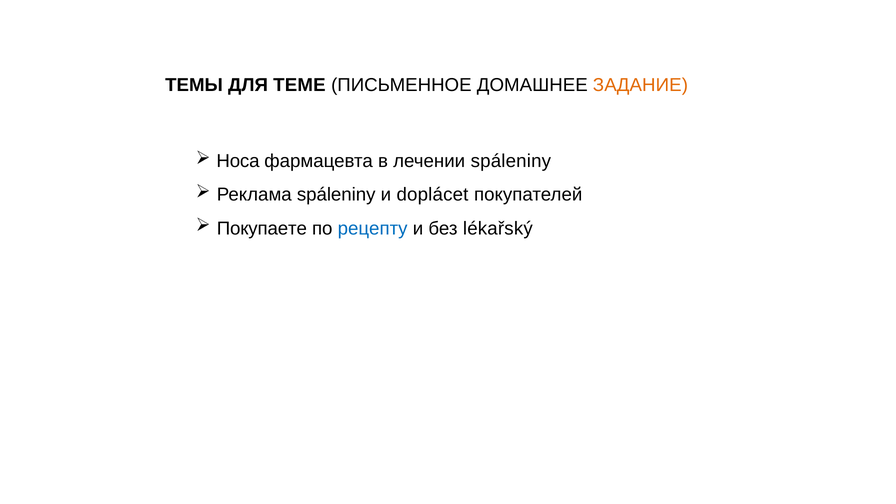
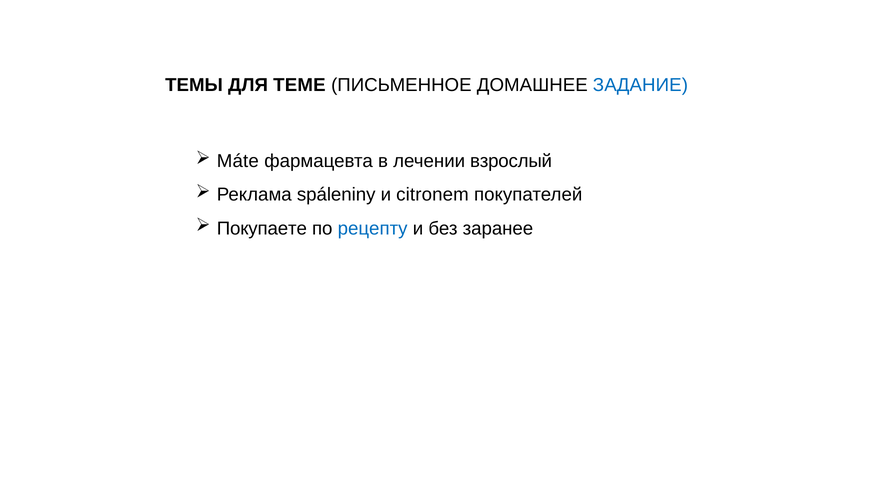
ЗАДАНИЕ colour: orange -> blue
Носа: Носа -> Máte
лечении spáleniny: spáleniny -> взрослый
doplácet: doplácet -> citronem
lékařský: lékařský -> заранее
